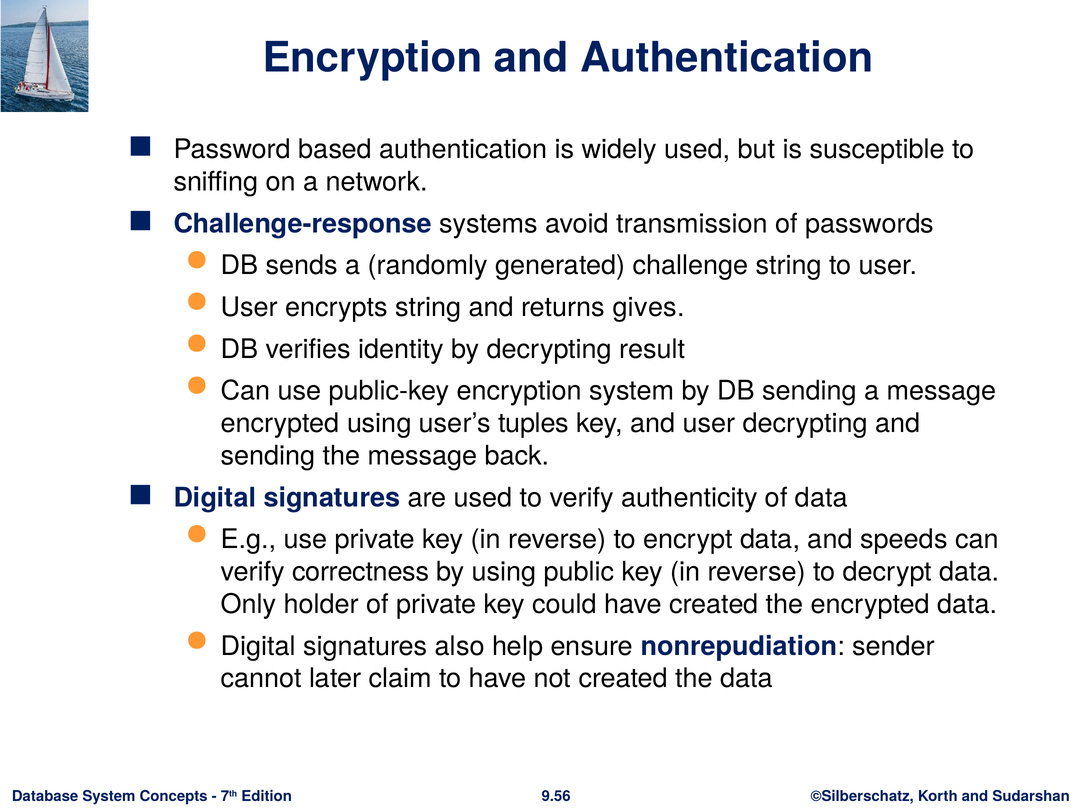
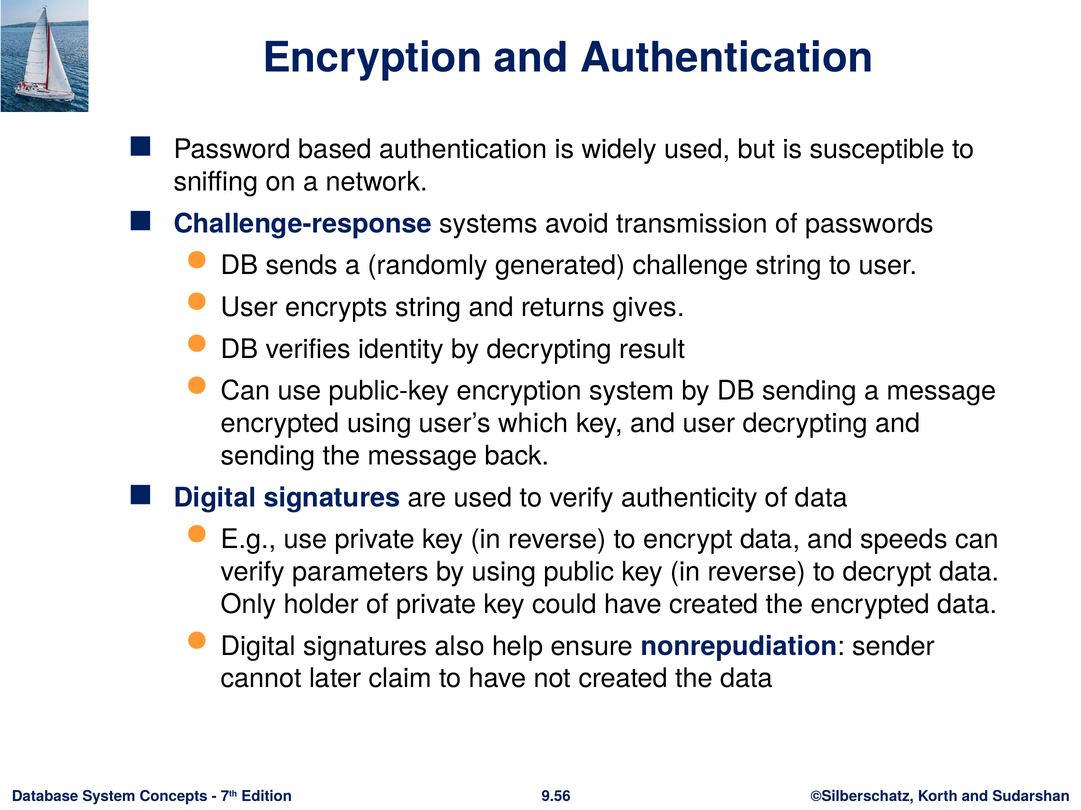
tuples: tuples -> which
correctness: correctness -> parameters
